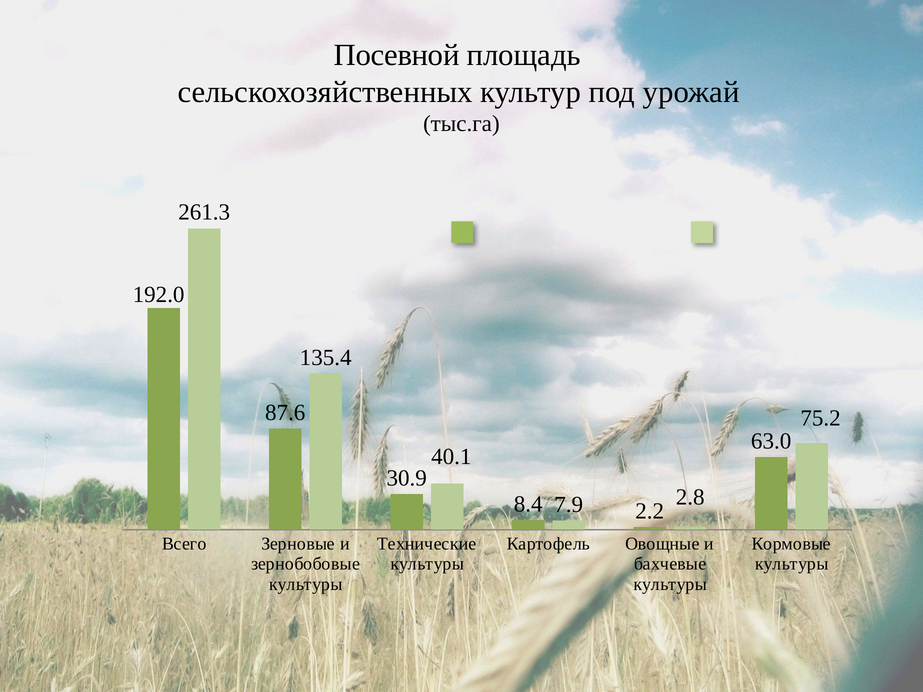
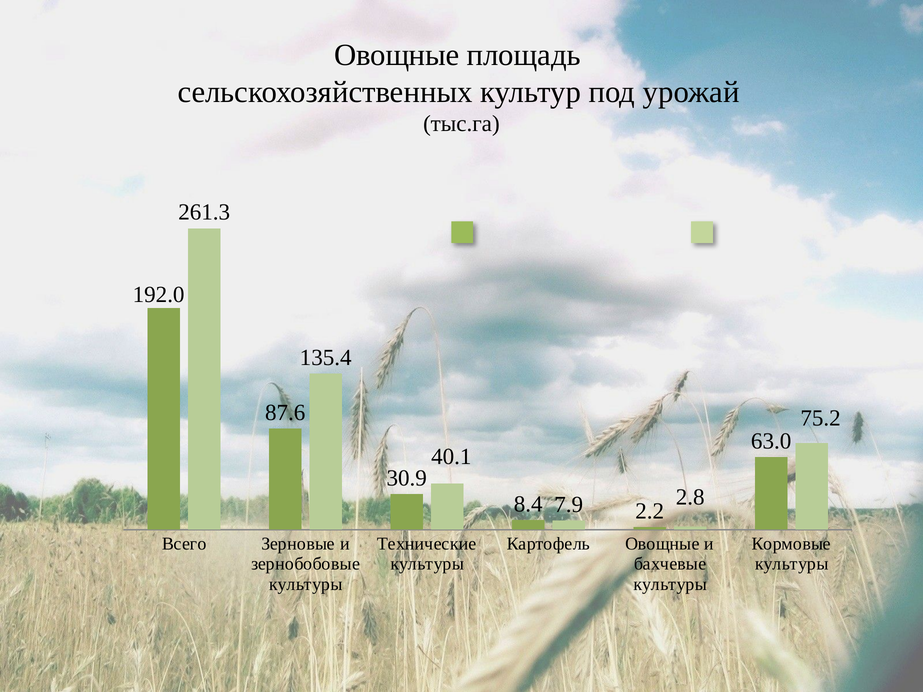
Посевной at (397, 55): Посевной -> Овощные
